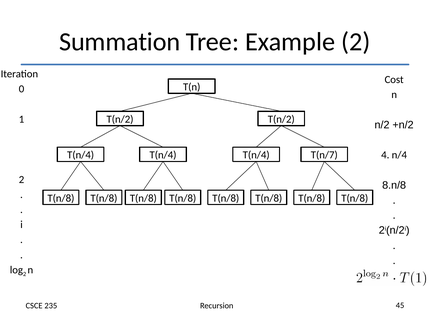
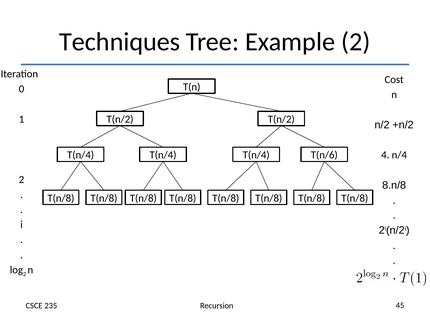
Summation: Summation -> Techniques
T(n/7: T(n/7 -> T(n/6
